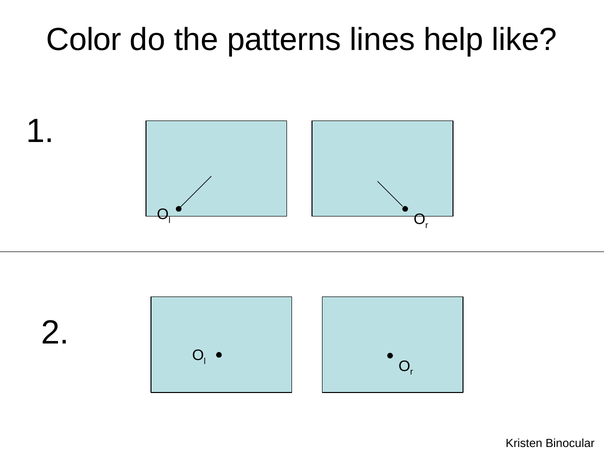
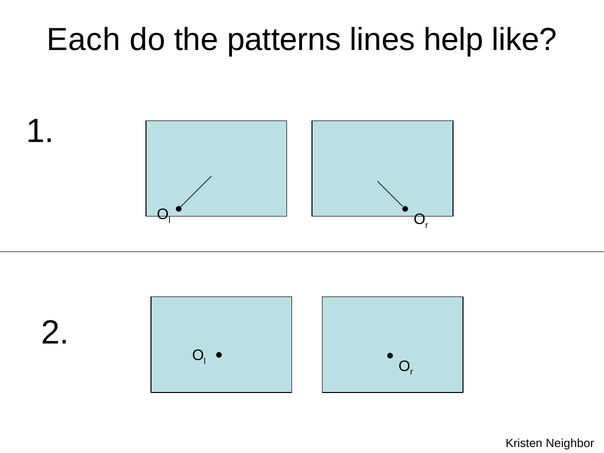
Color: Color -> Each
Binocular: Binocular -> Neighbor
